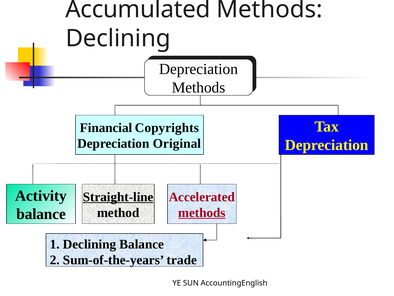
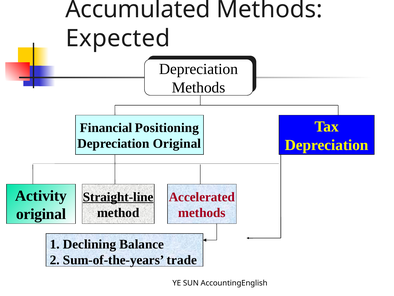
Declining at (118, 38): Declining -> Expected
Copyrights: Copyrights -> Positioning
methods at (202, 212) underline: present -> none
balance at (41, 214): balance -> original
